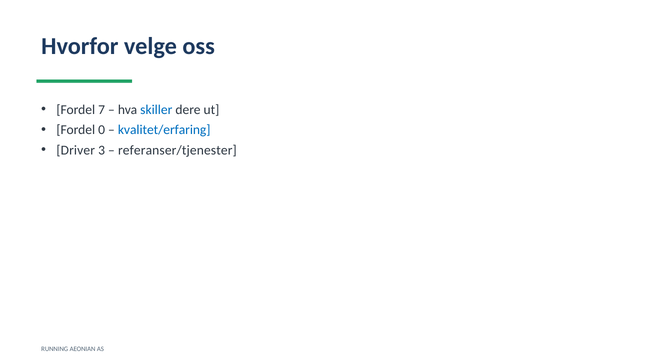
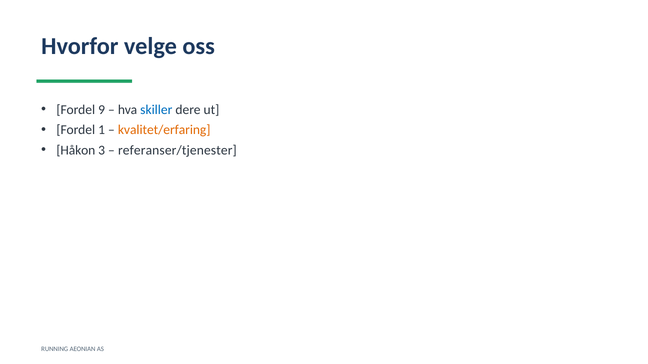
7: 7 -> 9
0: 0 -> 1
kvalitet/erfaring colour: blue -> orange
Driver: Driver -> Håkon
